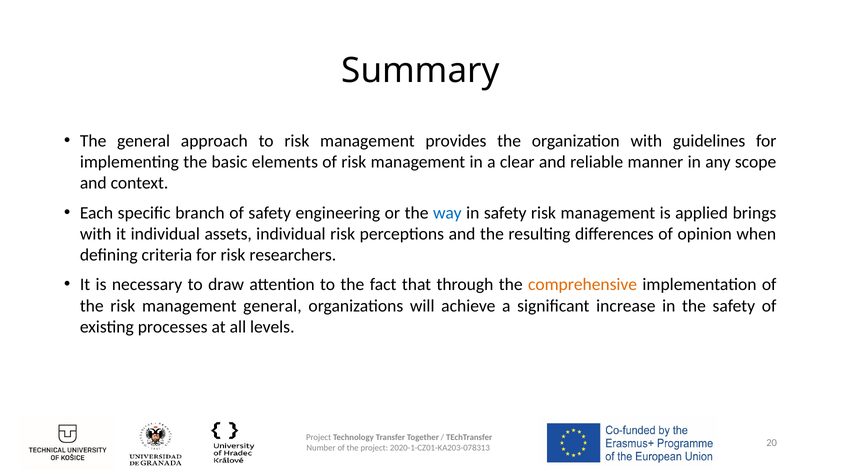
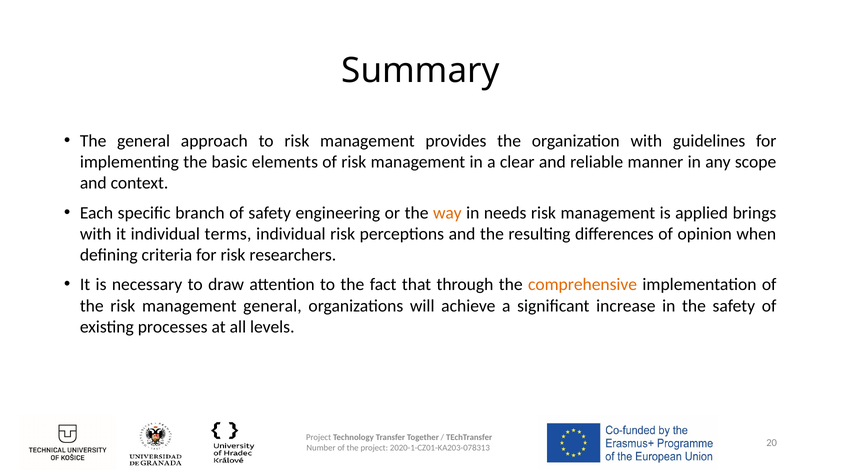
way colour: blue -> orange
in safety: safety -> needs
assets: assets -> terms
